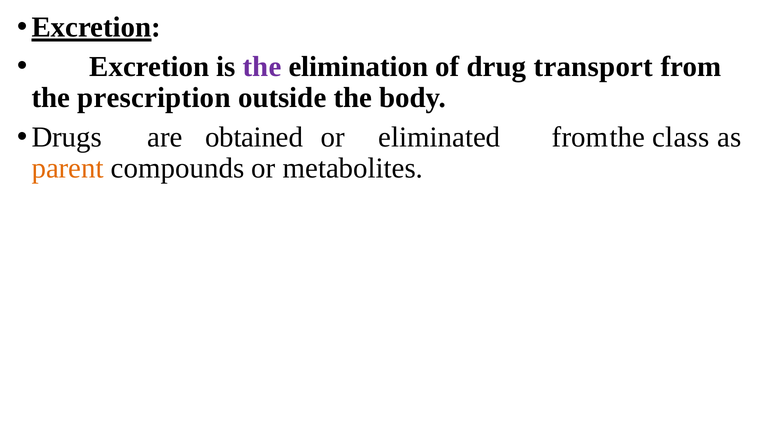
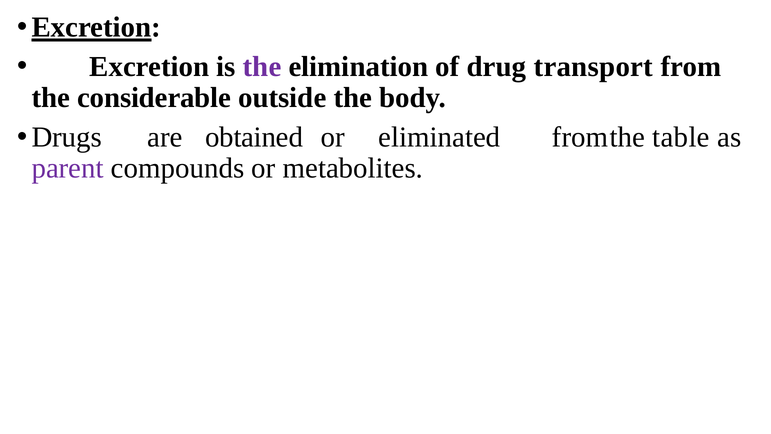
prescription: prescription -> considerable
class: class -> table
parent colour: orange -> purple
